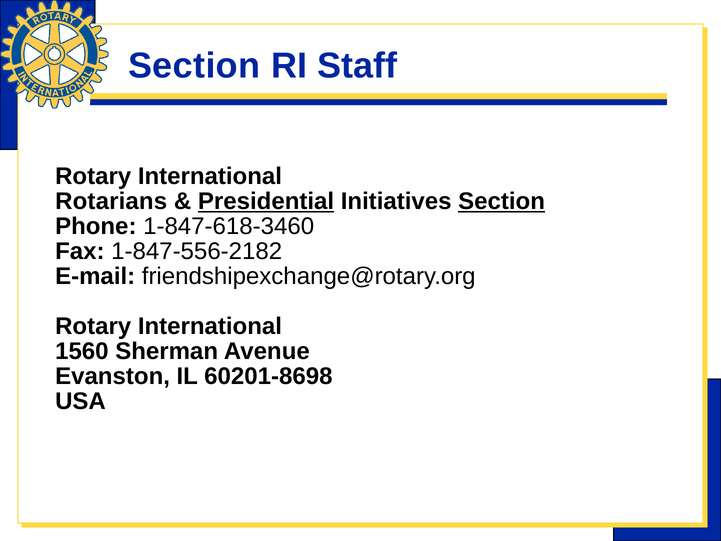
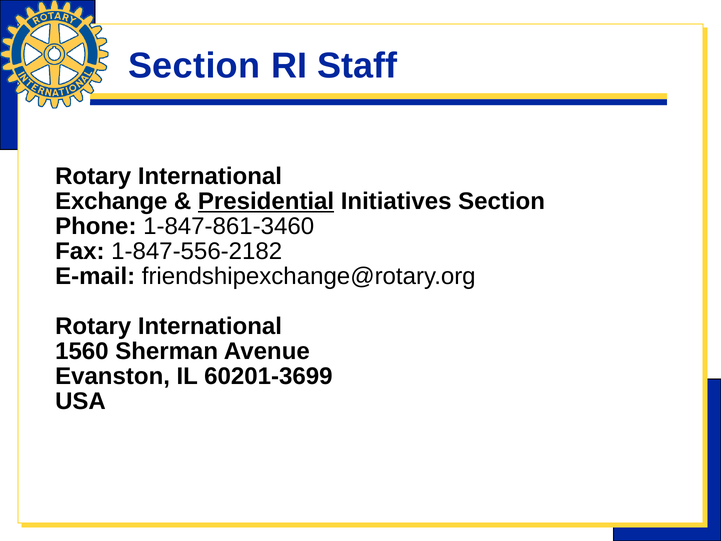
Rotarians: Rotarians -> Exchange
Section at (502, 201) underline: present -> none
1-847-618-3460: 1-847-618-3460 -> 1-847-861-3460
60201-8698: 60201-8698 -> 60201-3699
